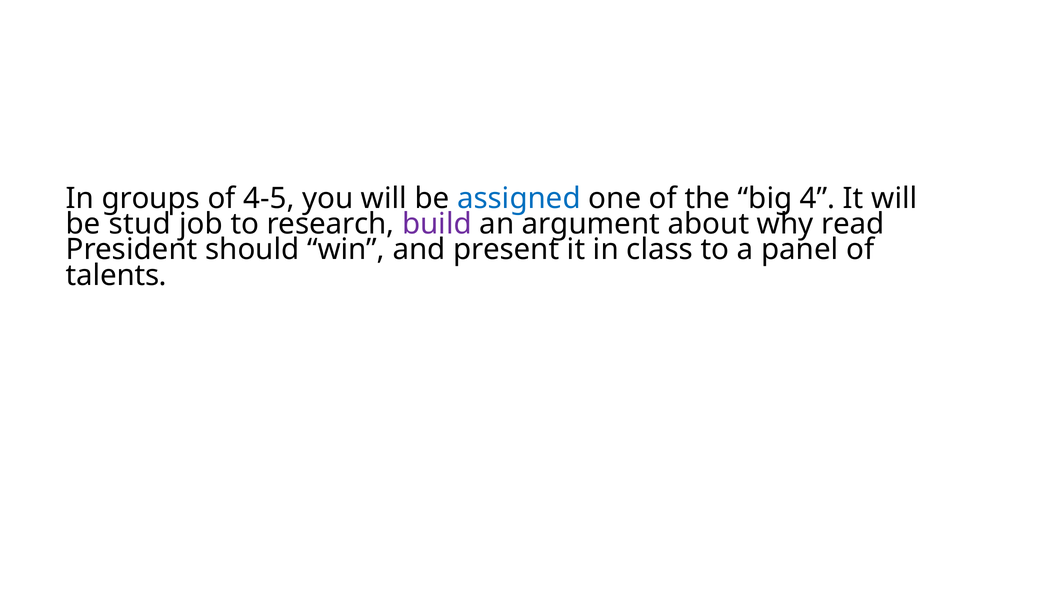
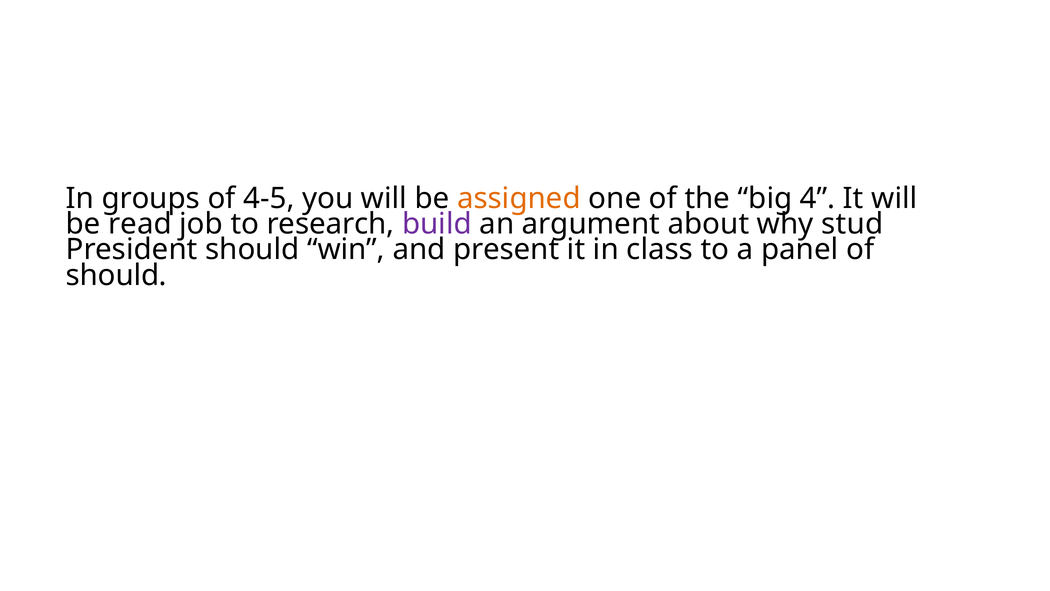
assigned colour: blue -> orange
stud: stud -> read
read: read -> stud
talents at (116, 275): talents -> should
